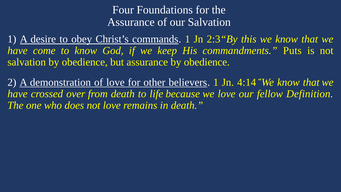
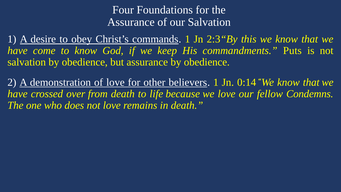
4:14: 4:14 -> 0:14
Definition: Definition -> Condemns
